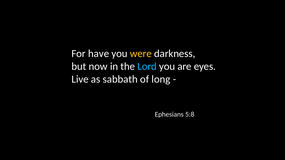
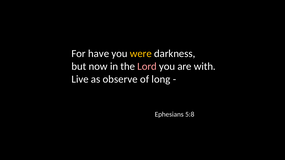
Lord colour: light blue -> pink
eyes: eyes -> with
sabbath: sabbath -> observe
